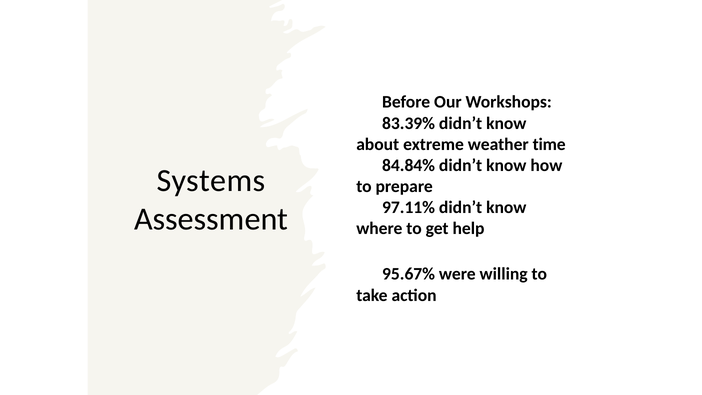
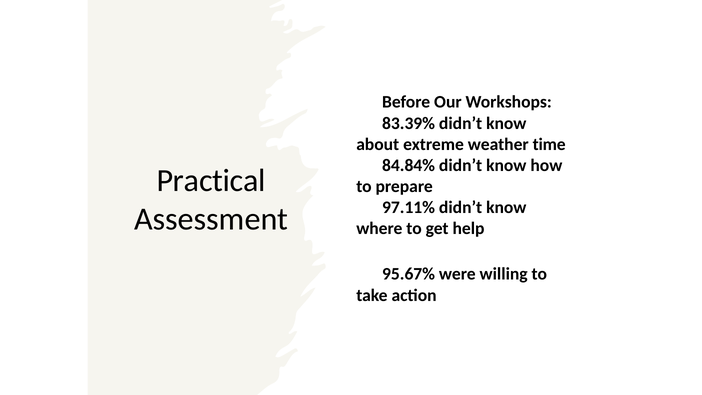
Systems: Systems -> Practical
